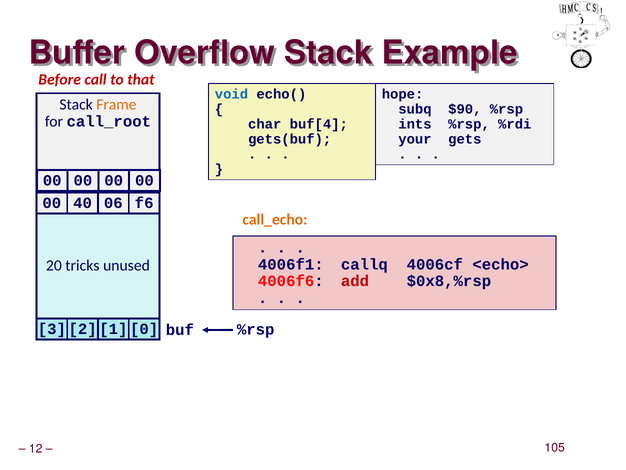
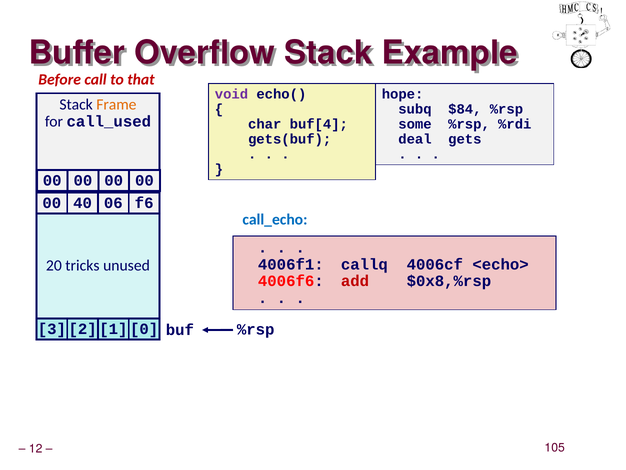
void colour: blue -> purple
$90: $90 -> $84
call_root: call_root -> call_used
ints: ints -> some
your: your -> deal
call_echo colour: orange -> blue
